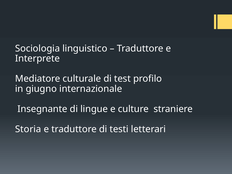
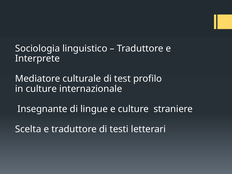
in giugno: giugno -> culture
Storia: Storia -> Scelta
